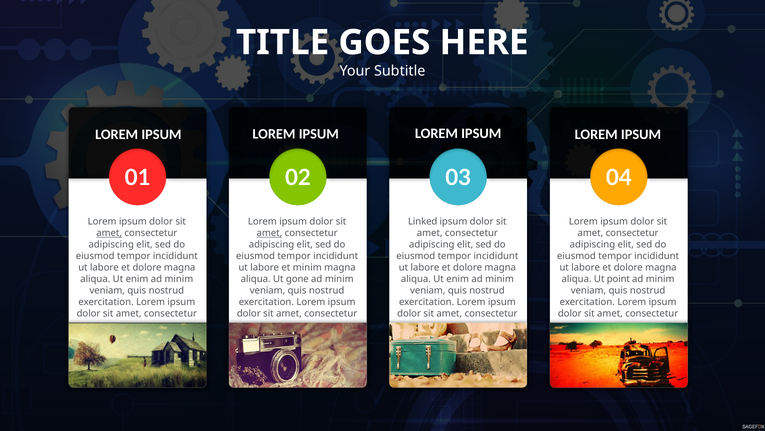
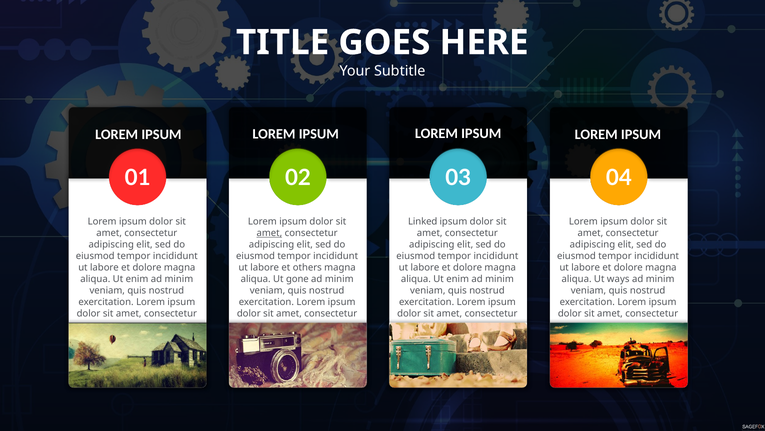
amet at (109, 233) underline: present -> none
et minim: minim -> others
point: point -> ways
